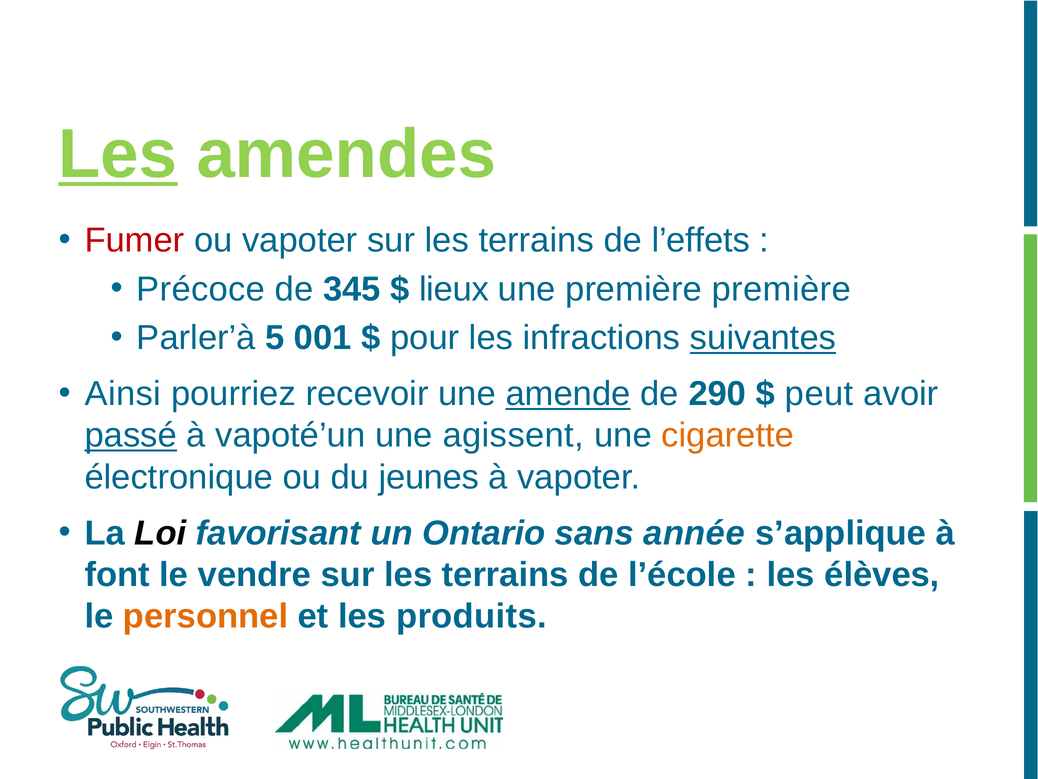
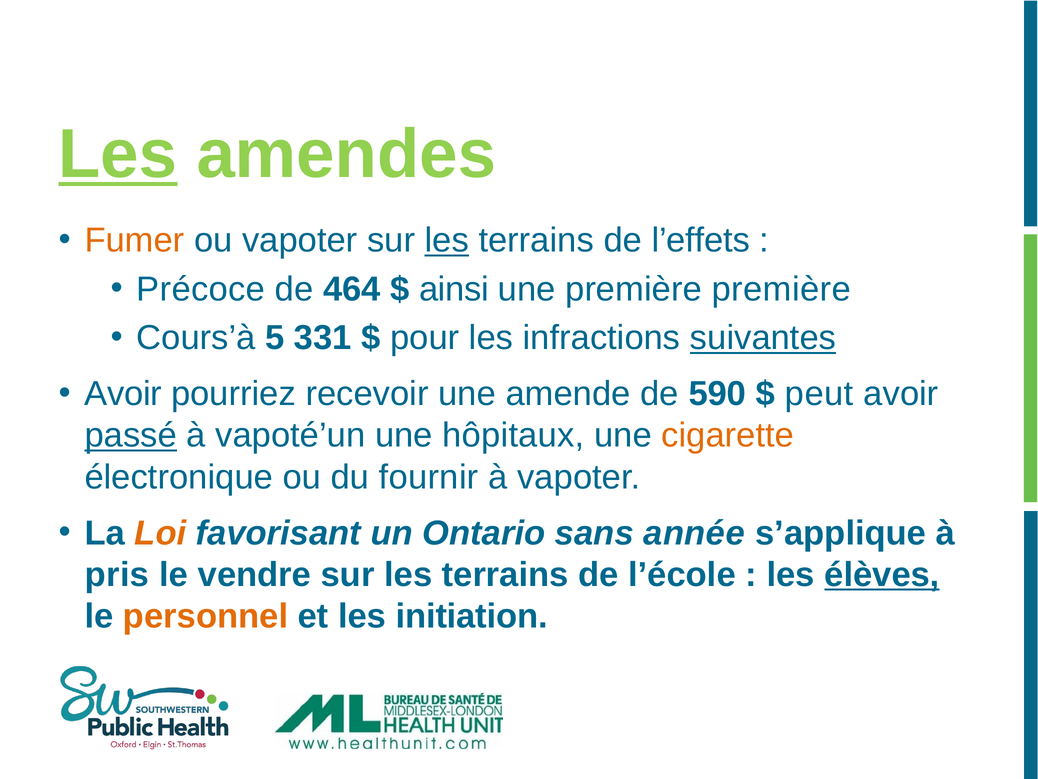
Fumer colour: red -> orange
les at (447, 240) underline: none -> present
345: 345 -> 464
lieux: lieux -> ainsi
Parler’à: Parler’à -> Cours’à
001: 001 -> 331
Ainsi at (123, 394): Ainsi -> Avoir
amende underline: present -> none
290: 290 -> 590
agissent: agissent -> hôpitaux
jeunes: jeunes -> fournir
Loi colour: black -> orange
font: font -> pris
élèves underline: none -> present
produits: produits -> initiation
